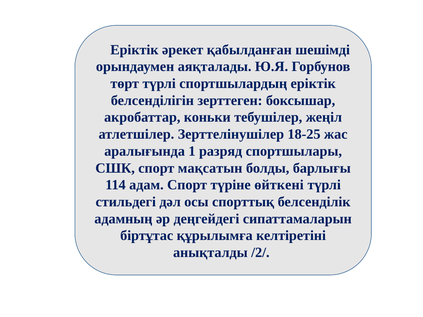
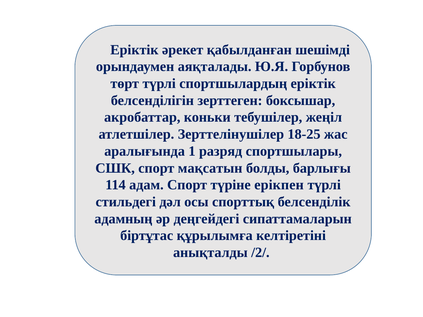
өйткені: өйткені -> ерікпен
